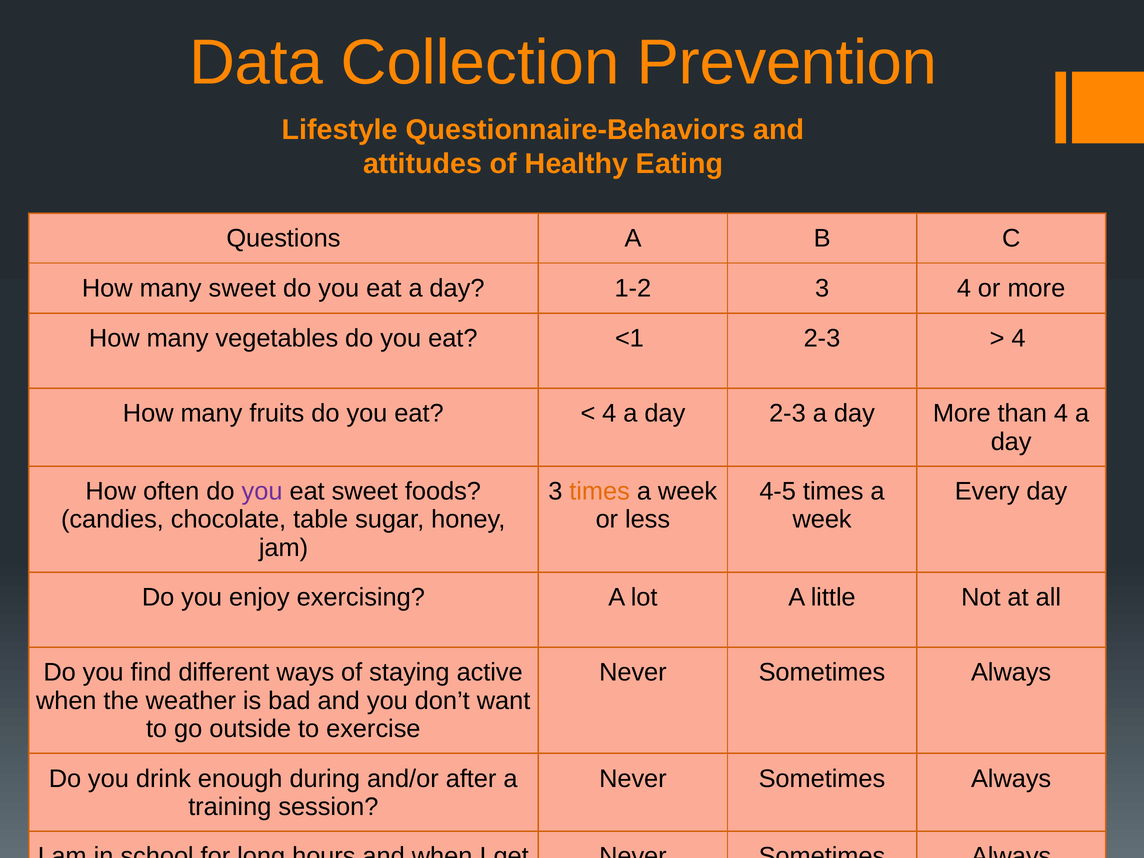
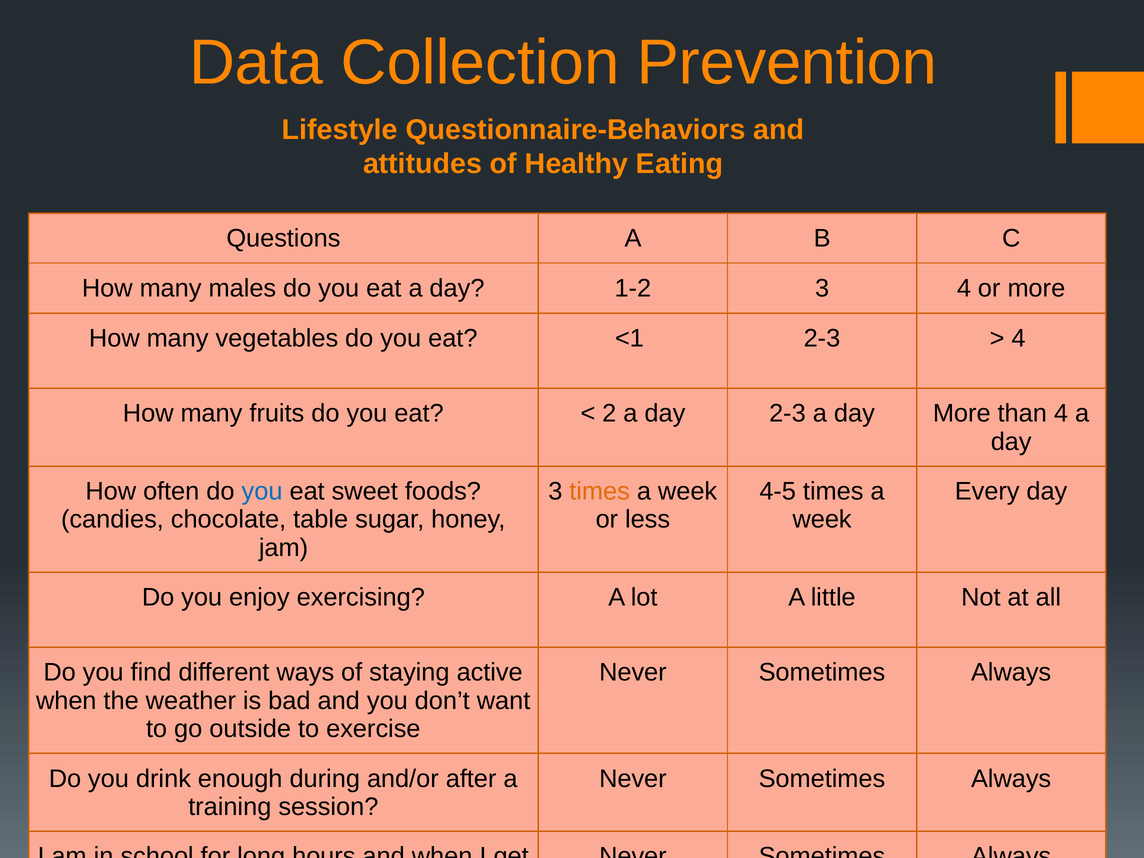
many sweet: sweet -> males
4 at (609, 413): 4 -> 2
you at (262, 491) colour: purple -> blue
